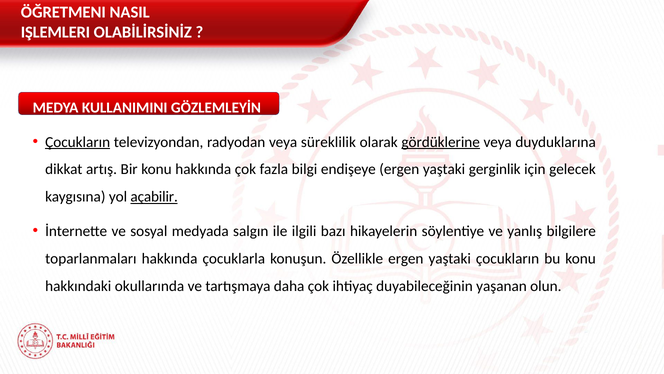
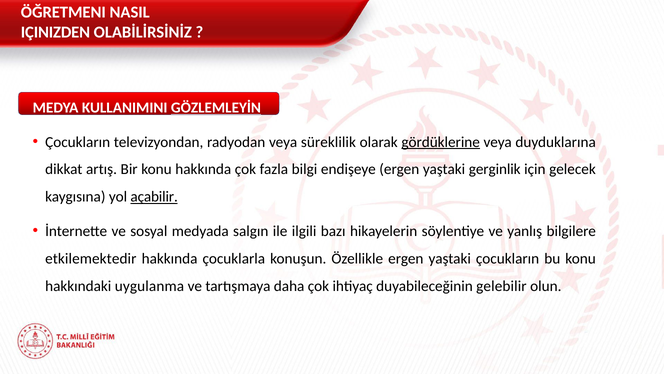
IŞLEMLERI: IŞLEMLERI -> IÇINIZDEN
GÖZLEMLEYİN underline: none -> present
Çocukların at (78, 142) underline: present -> none
toparlanmaları: toparlanmaları -> etkilemektedir
okullarında: okullarında -> uygulanma
yaşanan: yaşanan -> gelebilir
